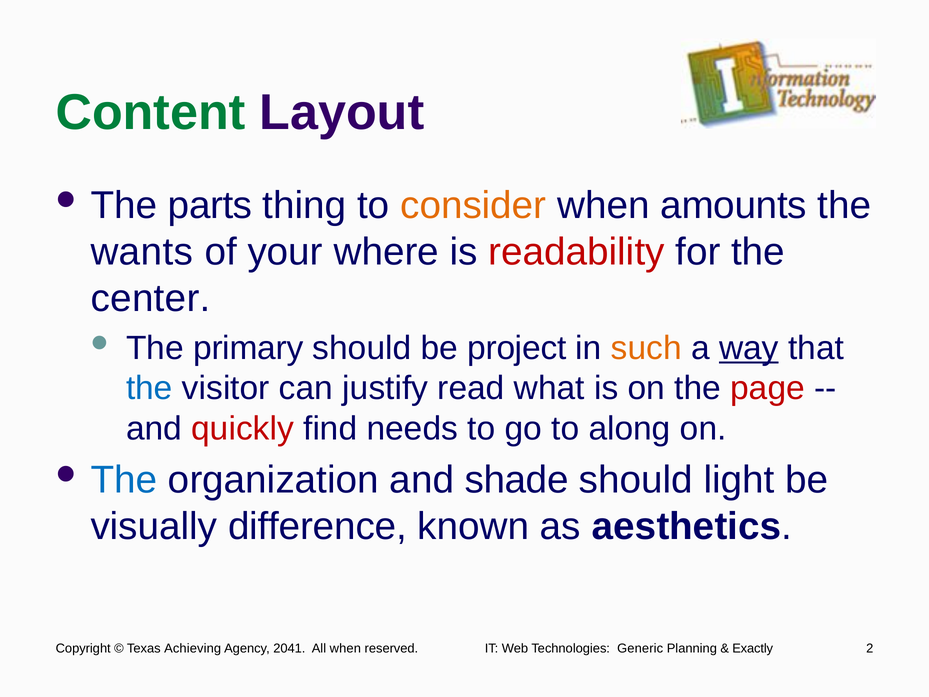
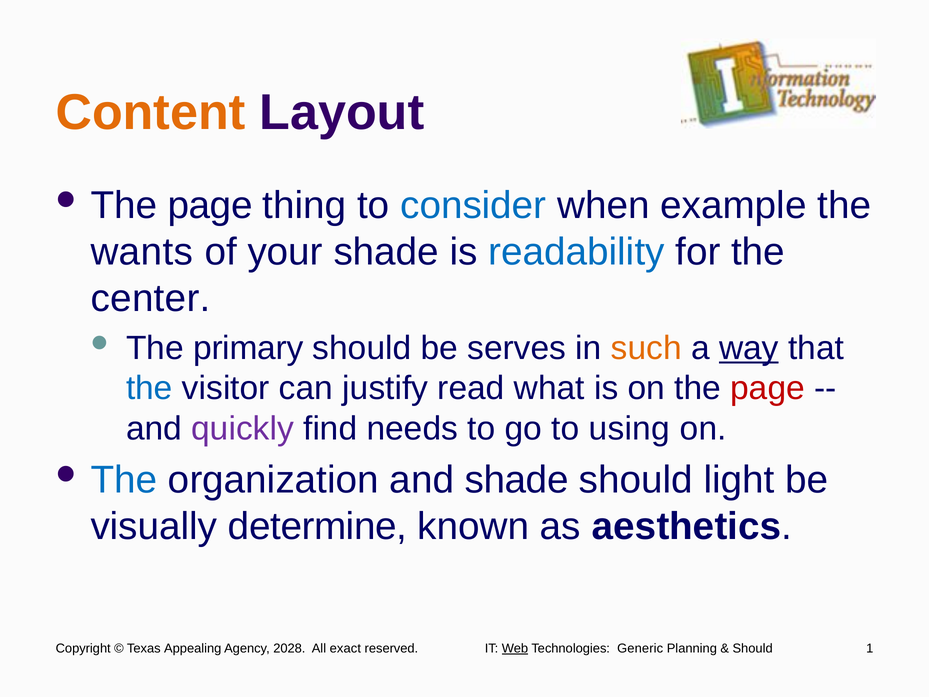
Content colour: green -> orange
parts at (210, 205): parts -> page
consider colour: orange -> blue
amounts: amounts -> example
your where: where -> shade
readability colour: red -> blue
project: project -> serves
quickly colour: red -> purple
along: along -> using
difference: difference -> determine
Achieving: Achieving -> Appealing
2041: 2041 -> 2028
All when: when -> exact
Web underline: none -> present
Exactly at (753, 648): Exactly -> Should
2: 2 -> 1
